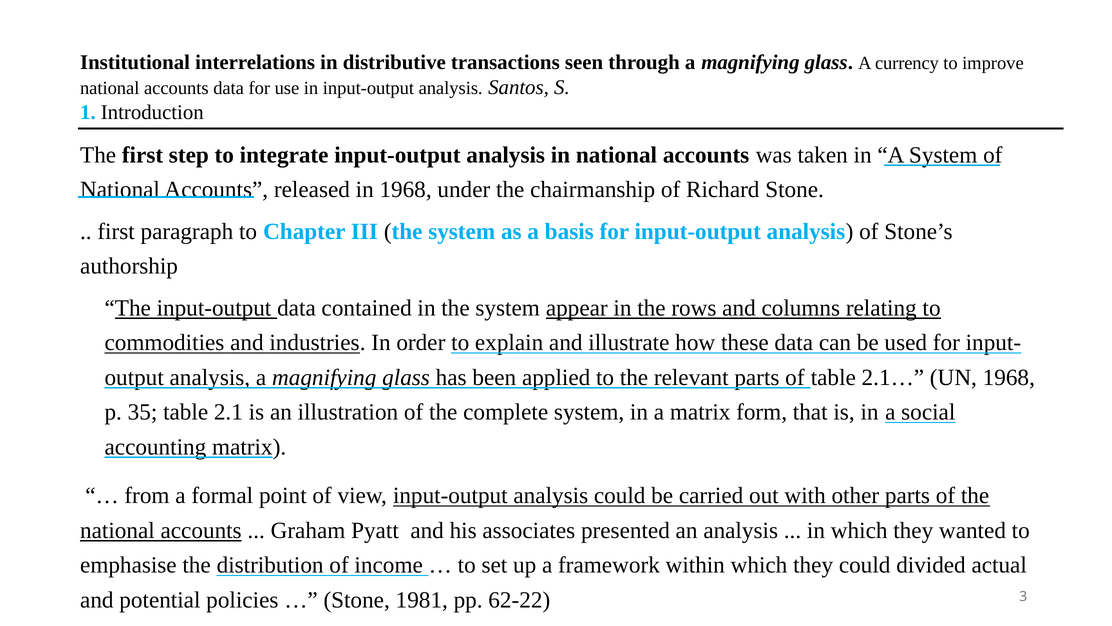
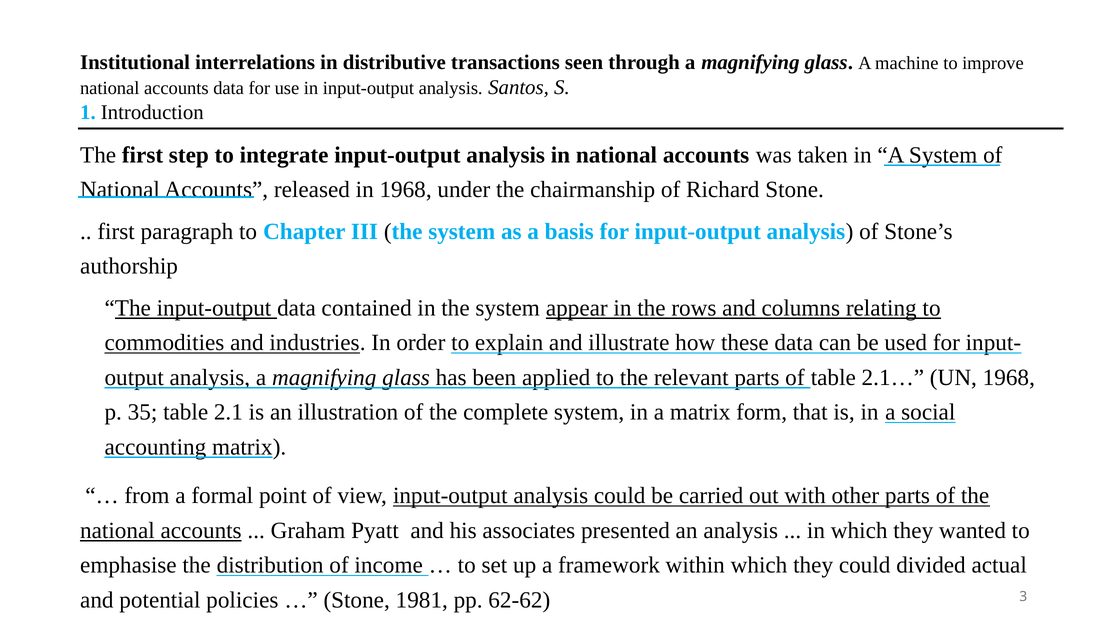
currency: currency -> machine
62-22: 62-22 -> 62-62
